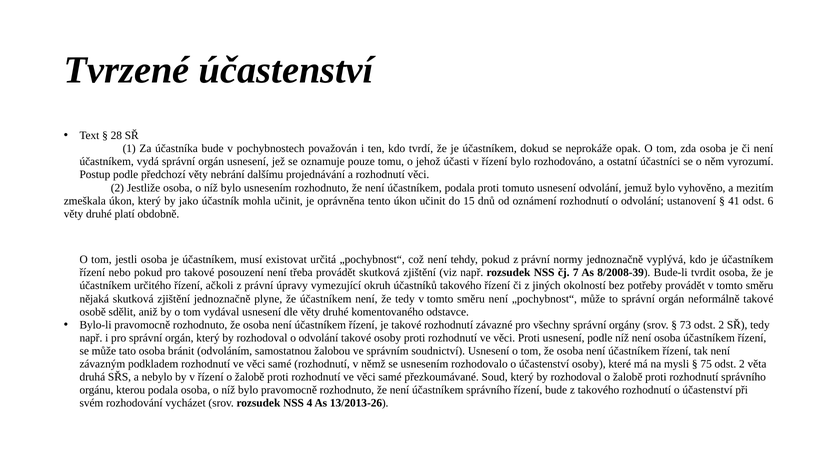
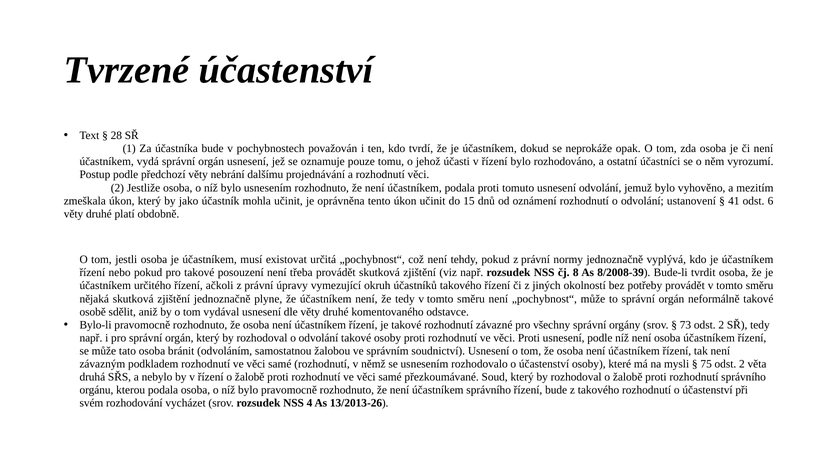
7: 7 -> 8
